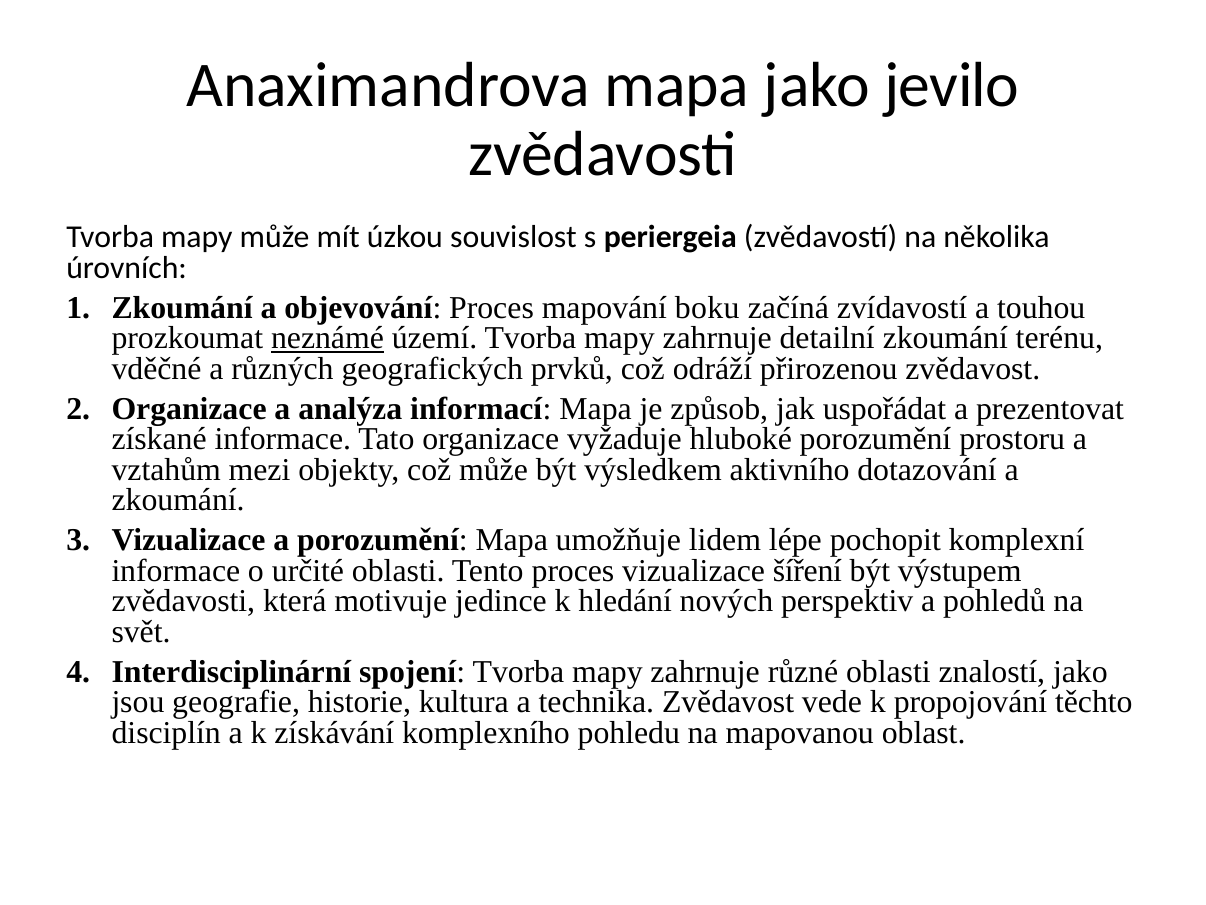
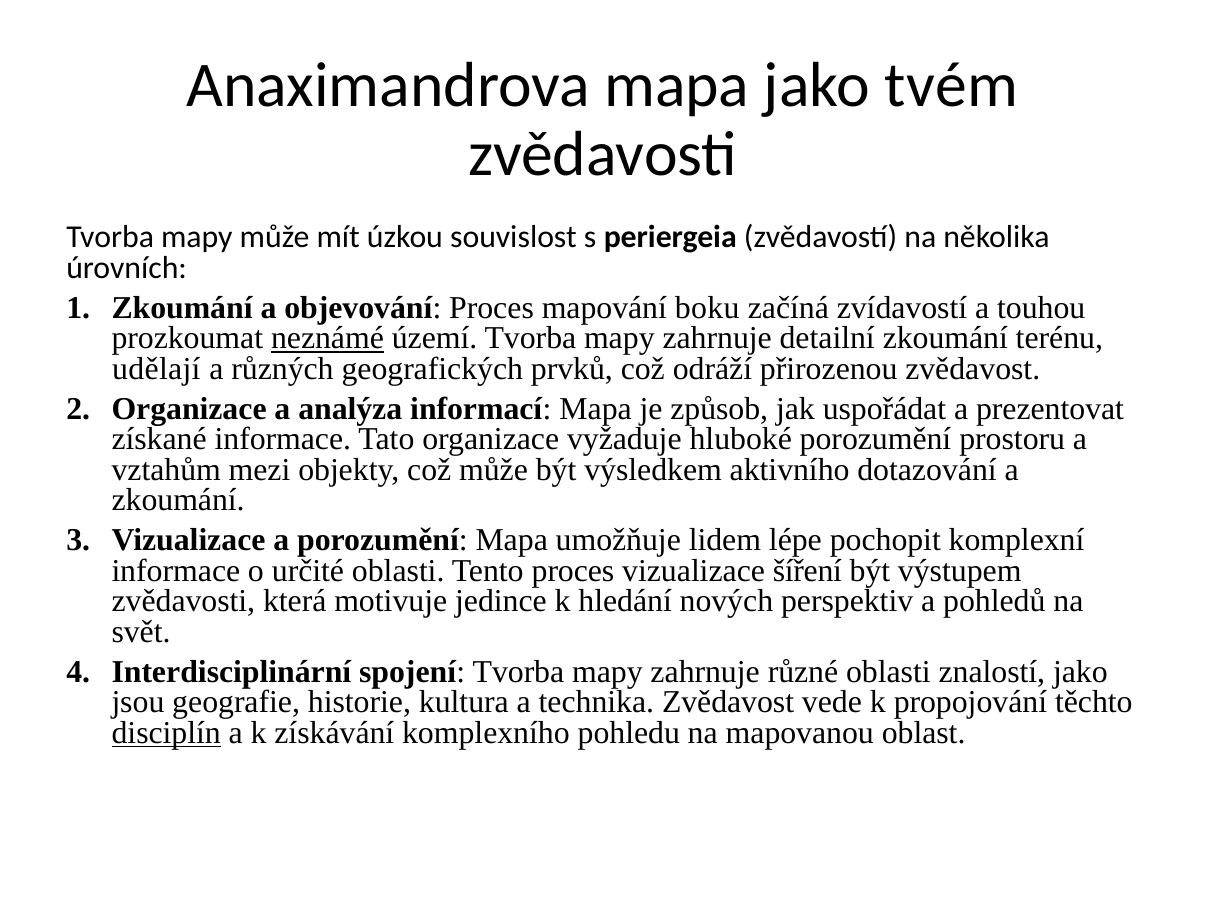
jevilo: jevilo -> tvém
vděčné: vděčné -> udělají
disciplín underline: none -> present
